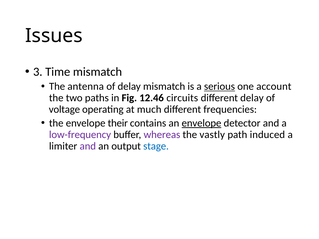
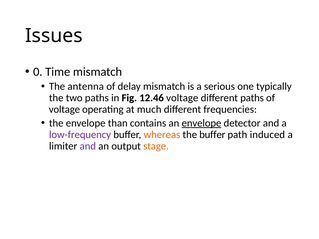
3: 3 -> 0
serious underline: present -> none
account: account -> typically
12.46 circuits: circuits -> voltage
different delay: delay -> paths
their: their -> than
whereas colour: purple -> orange
the vastly: vastly -> buffer
stage colour: blue -> orange
